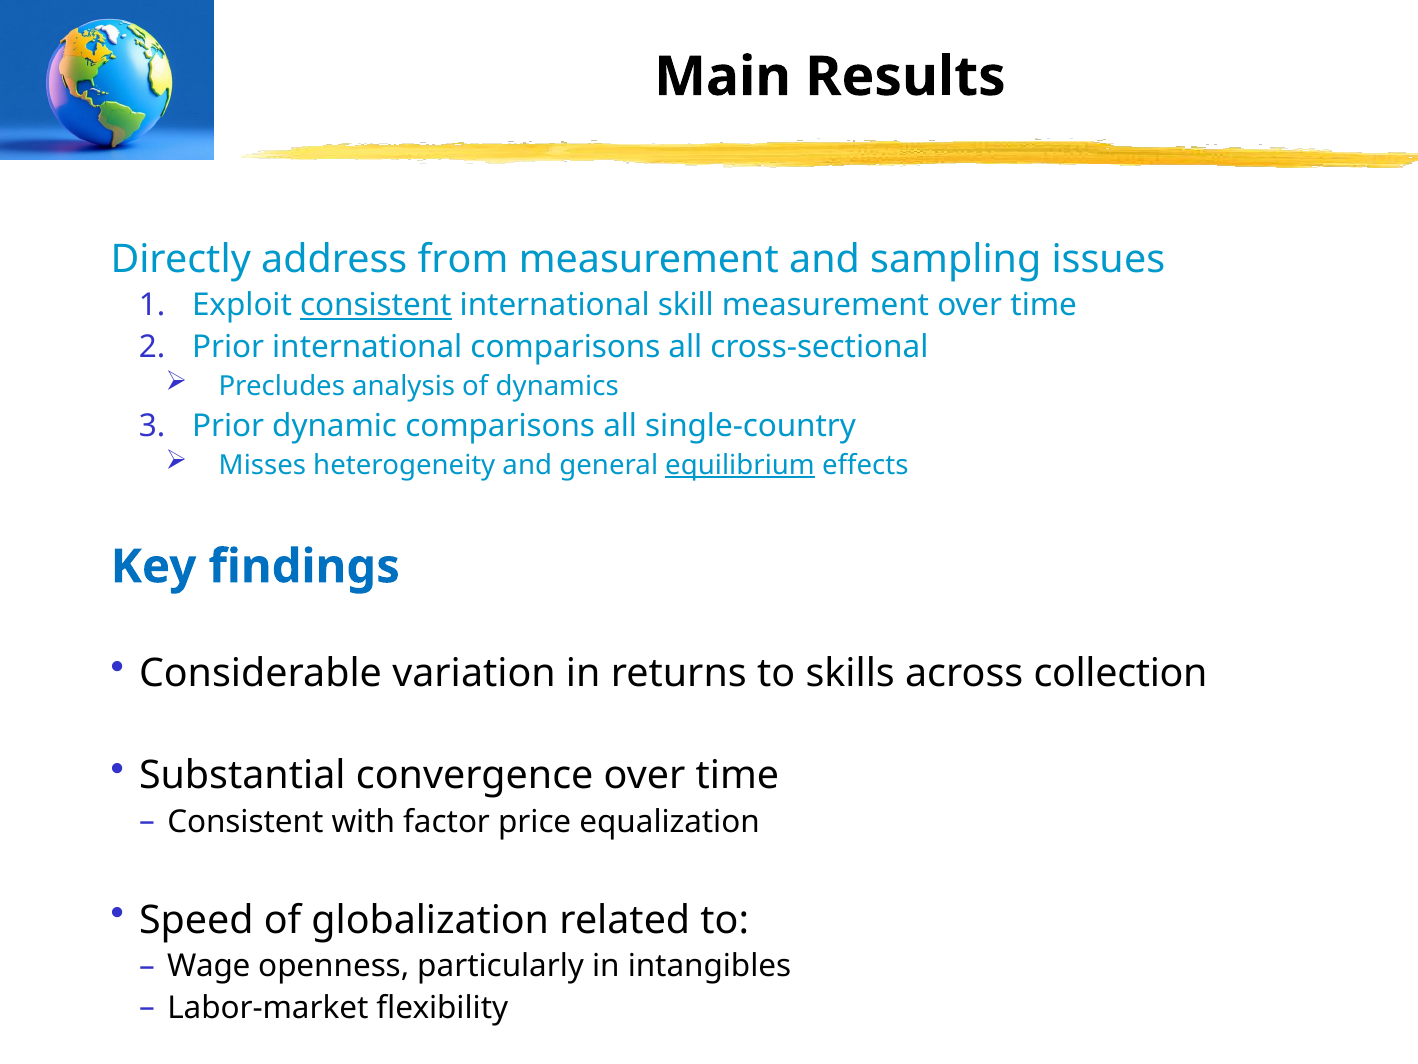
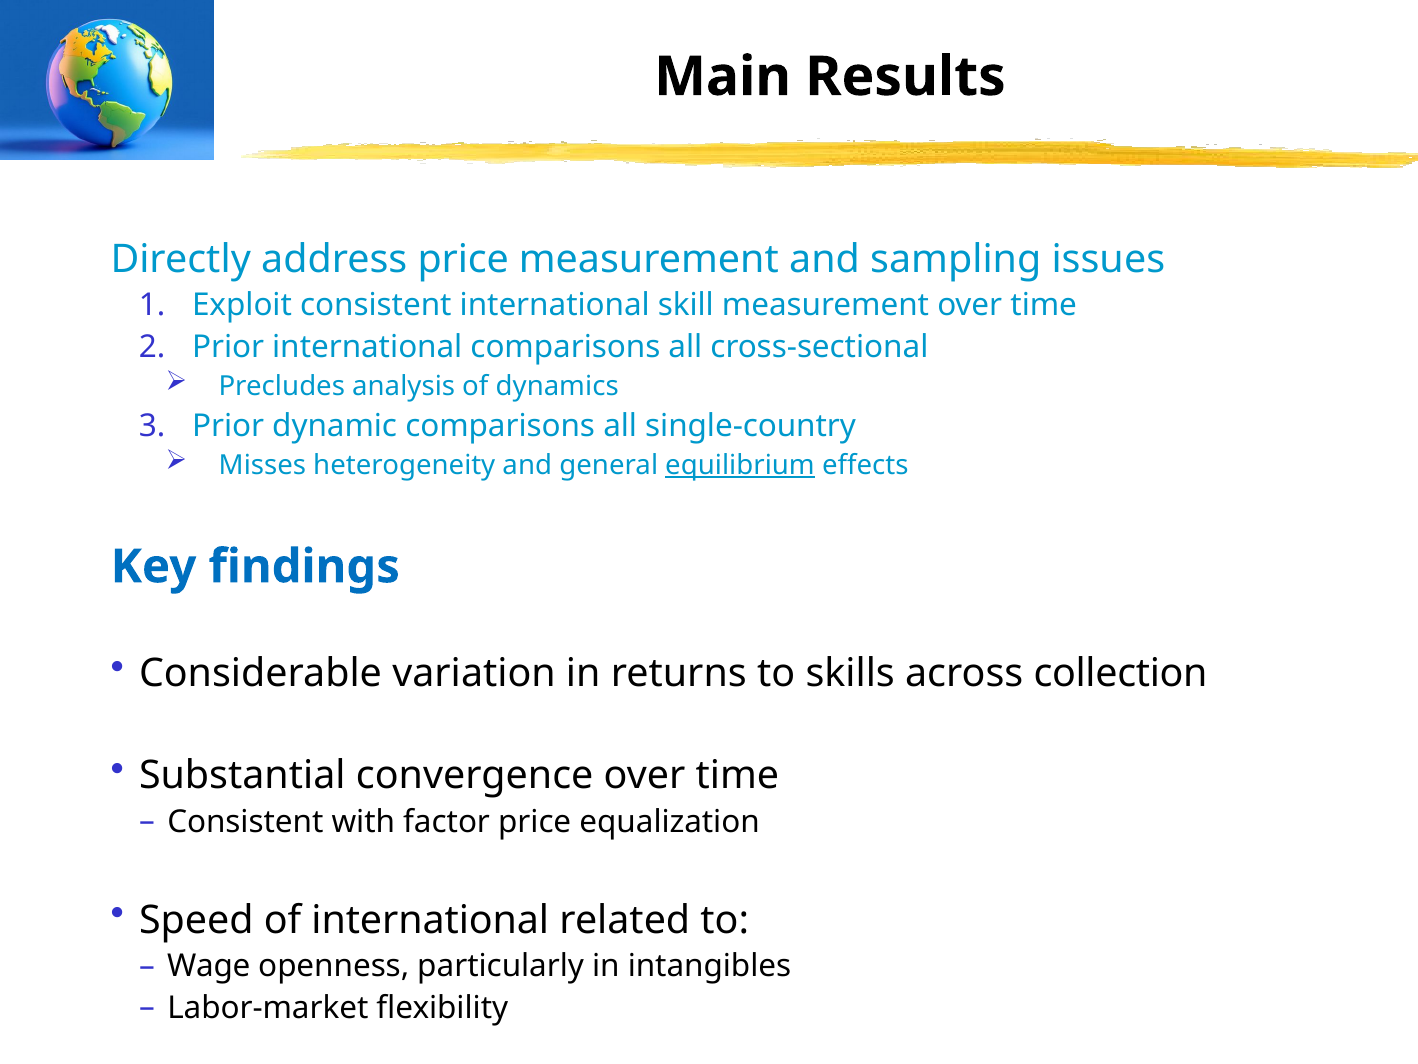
address from: from -> price
consistent at (376, 305) underline: present -> none
of globalization: globalization -> international
